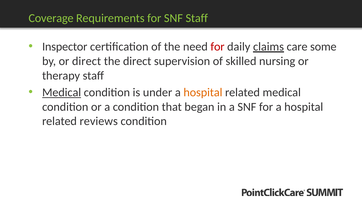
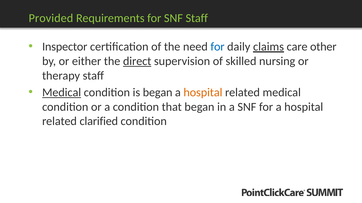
Coverage: Coverage -> Provided
for at (218, 47) colour: red -> blue
some: some -> other
or direct: direct -> either
direct at (137, 61) underline: none -> present
is under: under -> began
reviews: reviews -> clarified
